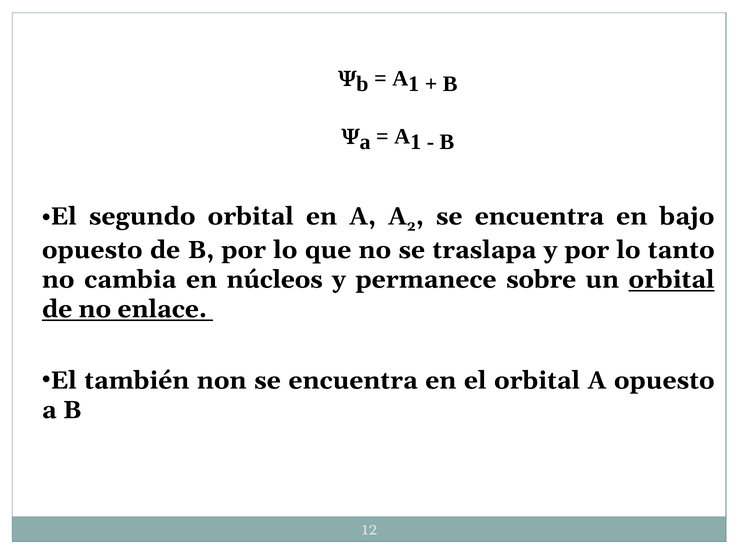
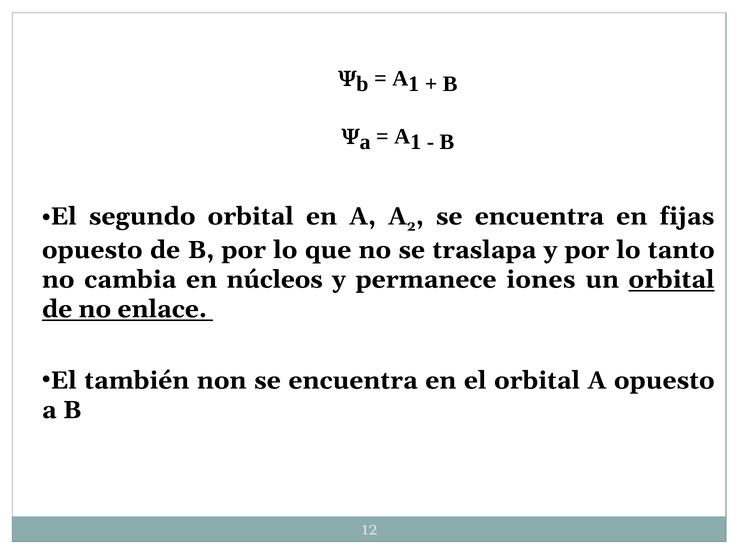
bajo: bajo -> fijas
sobre: sobre -> iones
